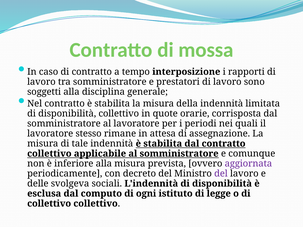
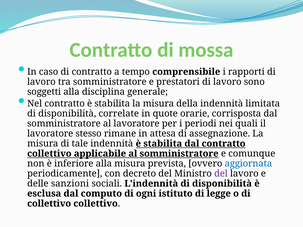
interposizione: interposizione -> comprensibile
disponibilità collettivo: collettivo -> correlate
aggiornata colour: purple -> blue
svolgeva: svolgeva -> sanzioni
